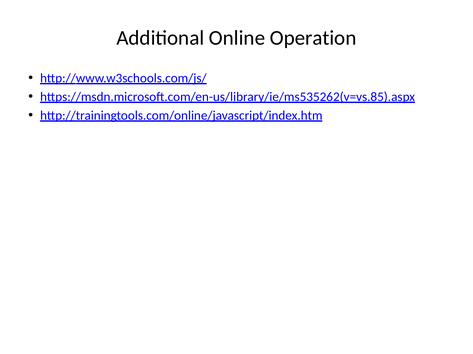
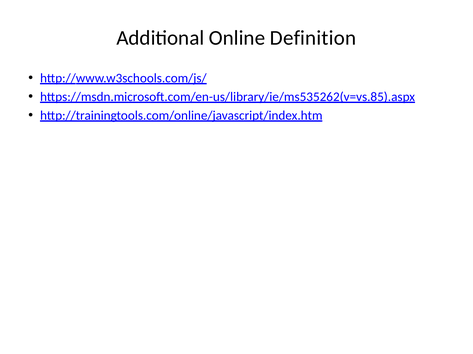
Operation: Operation -> Definition
